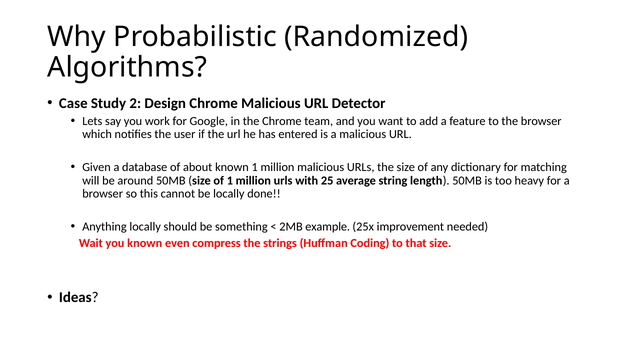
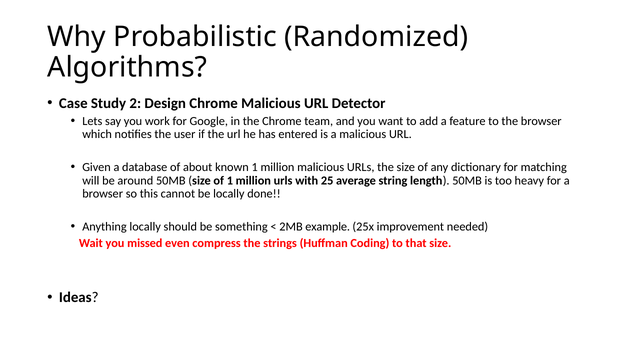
you known: known -> missed
